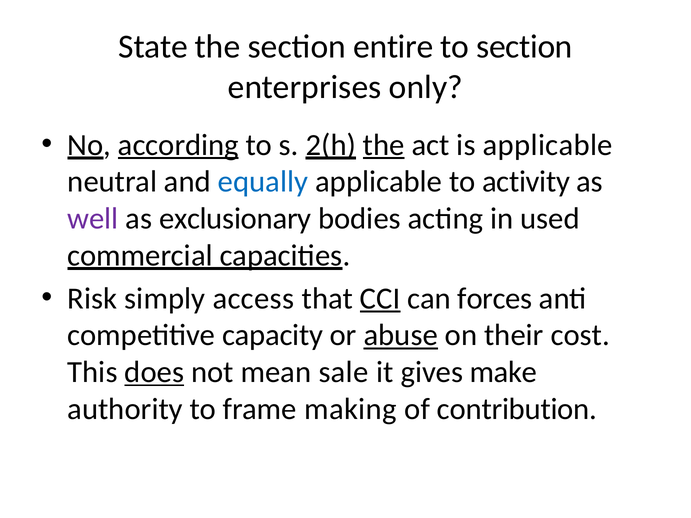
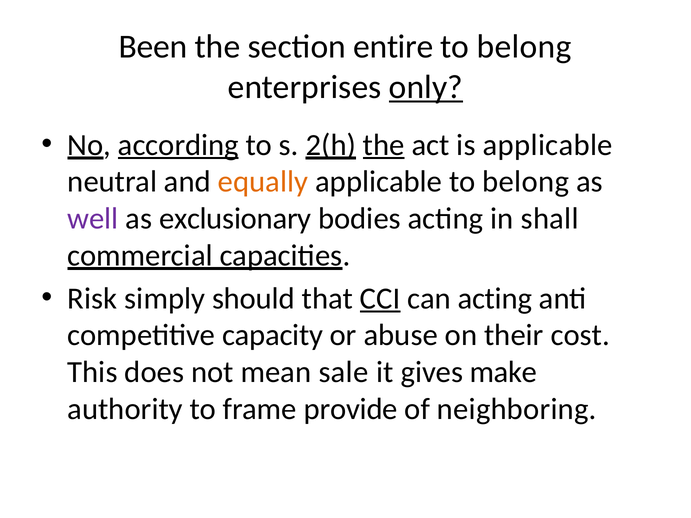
State: State -> Been
section at (524, 47): section -> belong
only underline: none -> present
equally colour: blue -> orange
applicable to activity: activity -> belong
used: used -> shall
access: access -> should
can forces: forces -> acting
abuse underline: present -> none
does underline: present -> none
making: making -> provide
contribution: contribution -> neighboring
